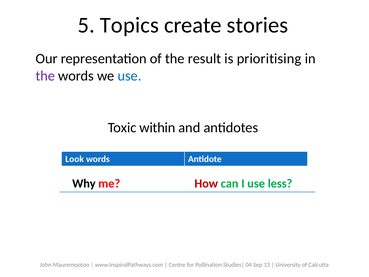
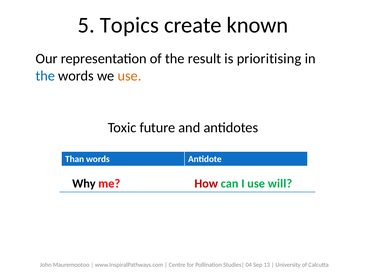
stories: stories -> known
the at (45, 76) colour: purple -> blue
use at (129, 76) colour: blue -> orange
within: within -> future
Look: Look -> Than
less: less -> will
